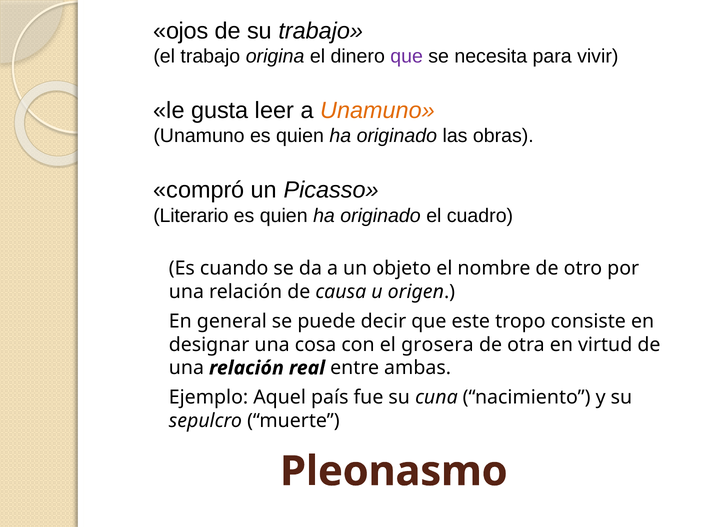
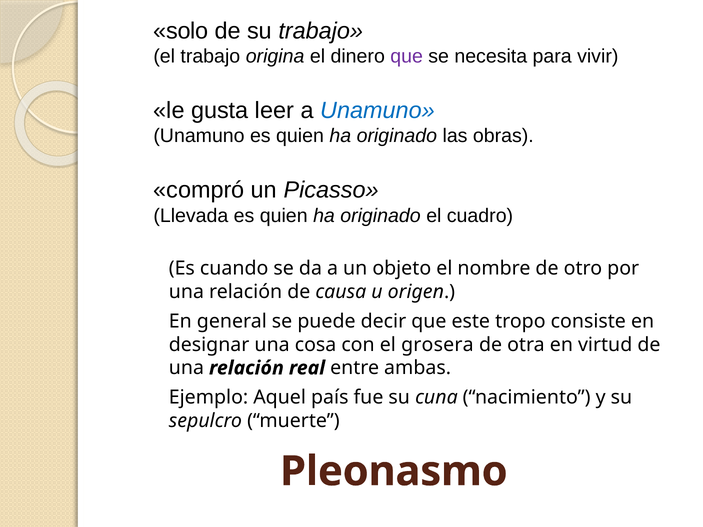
ojos: ojos -> solo
Unamuno at (377, 111) colour: orange -> blue
Literario: Literario -> Llevada
